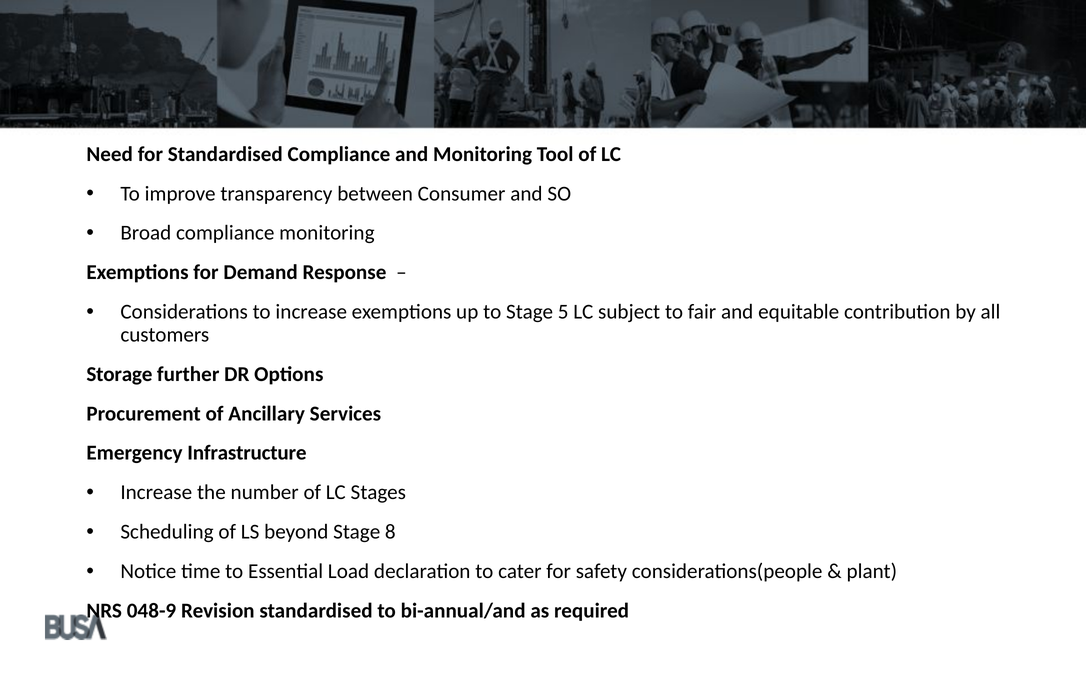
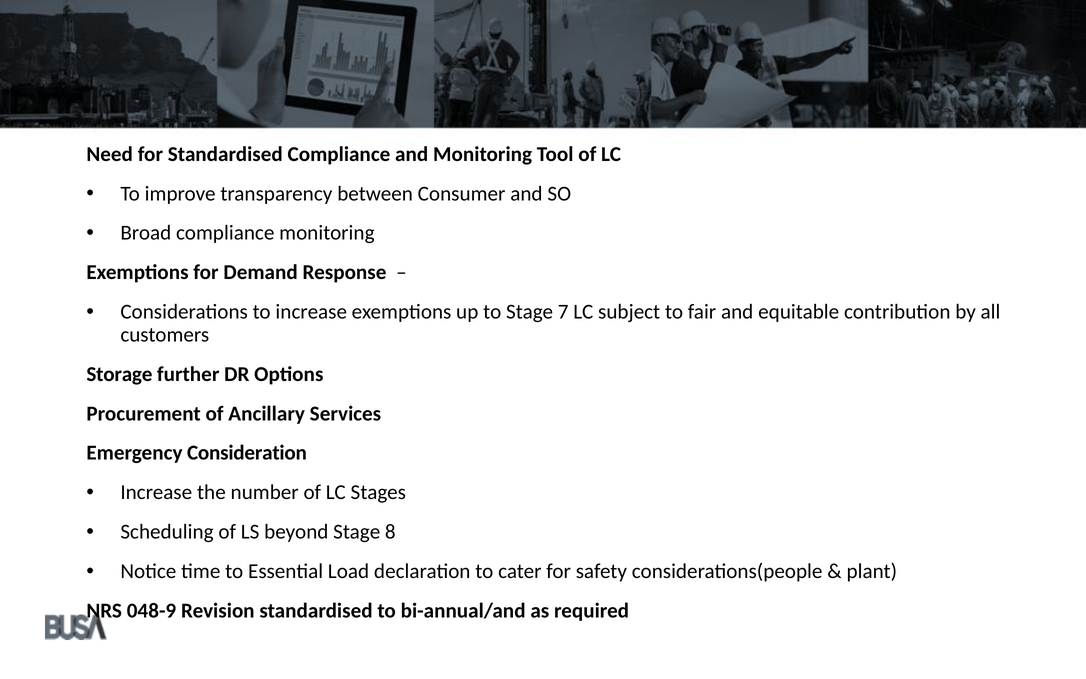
Stage 5: 5 -> 7
Infrastructure: Infrastructure -> Consideration
